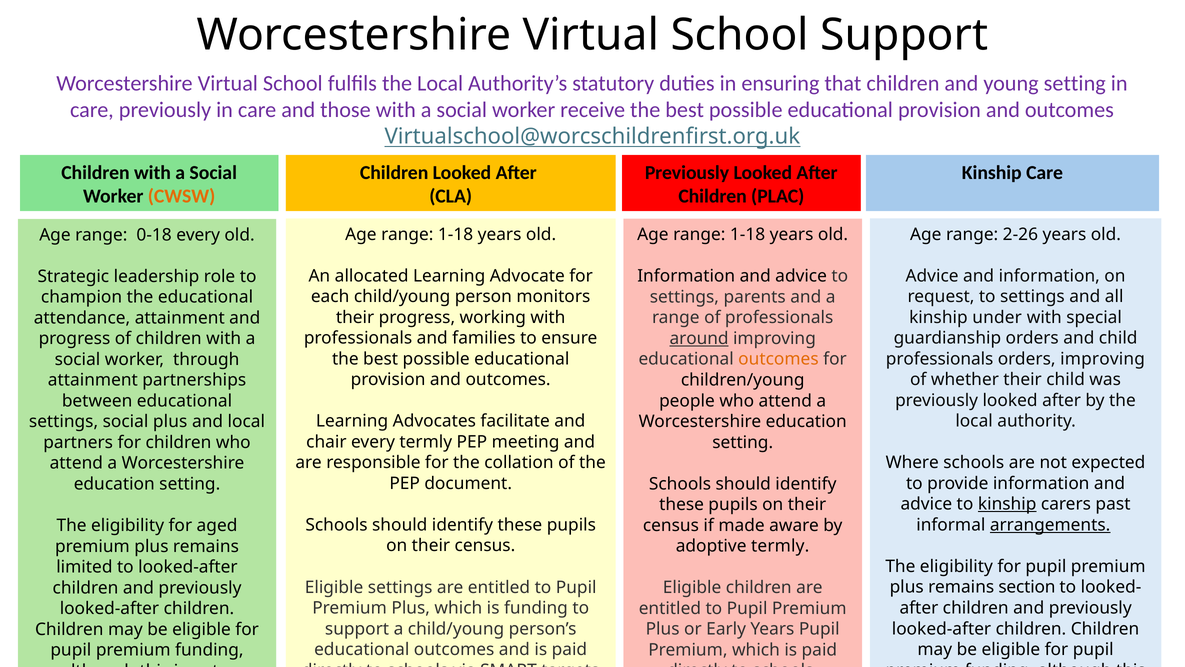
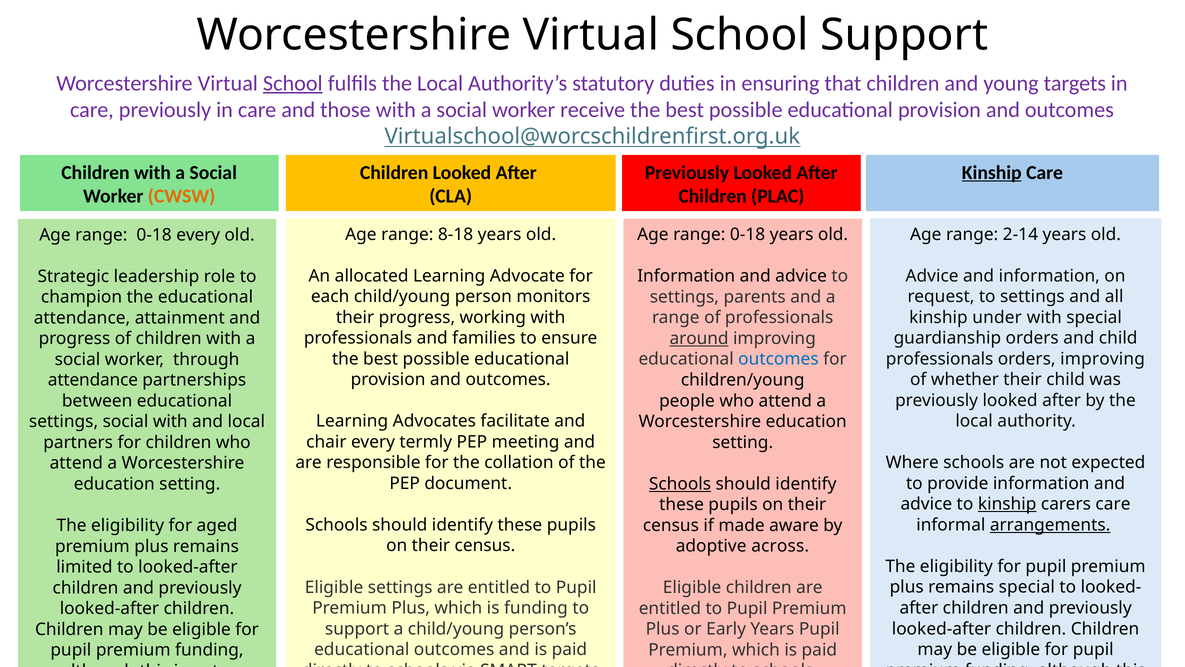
School at (293, 83) underline: none -> present
young setting: setting -> targets
Kinship at (992, 172) underline: none -> present
2-26: 2-26 -> 2-14
1-18 at (456, 234): 1-18 -> 8-18
1-18 at (748, 235): 1-18 -> 0-18
outcomes at (778, 359) colour: orange -> blue
attainment at (93, 380): attainment -> attendance
social plus: plus -> with
Schools at (680, 484) underline: none -> present
carers past: past -> care
adoptive termly: termly -> across
remains section: section -> special
